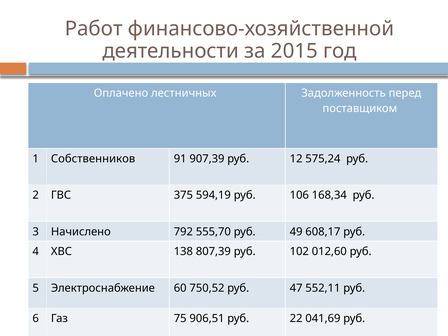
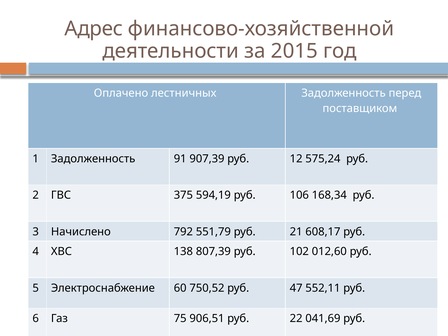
Работ: Работ -> Адрес
1 Собственников: Собственников -> Задолженность
555,70: 555,70 -> 551,79
49: 49 -> 21
